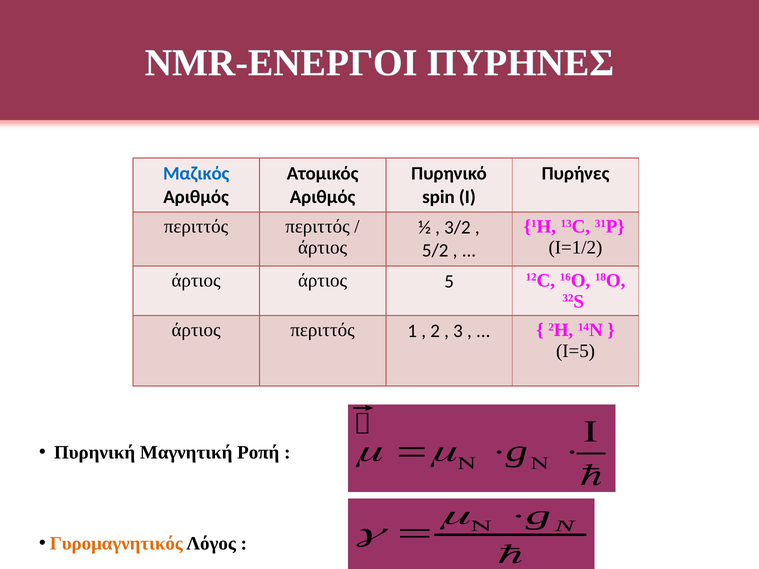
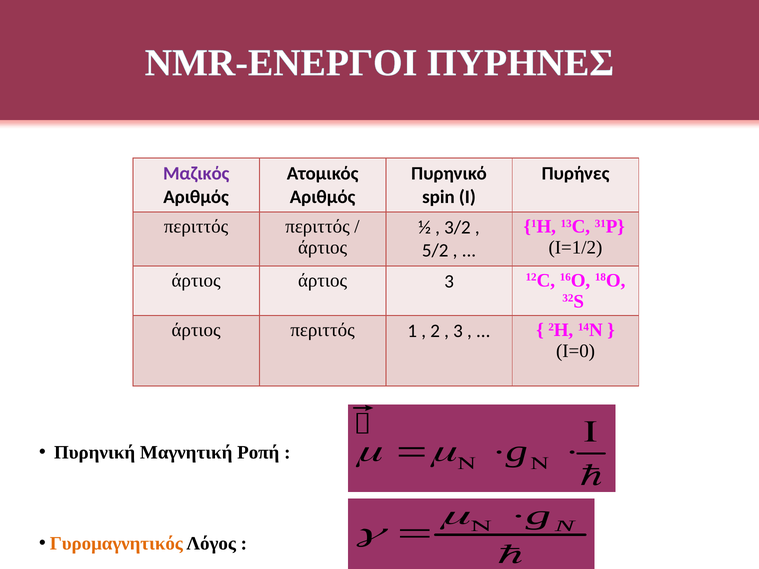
Μαζικός colour: blue -> purple
άρτιος 5: 5 -> 3
I=5: I=5 -> I=0
